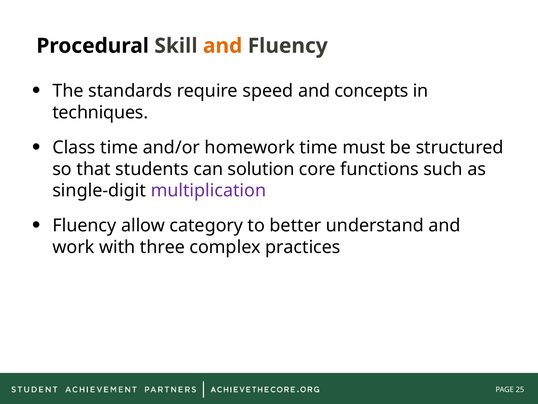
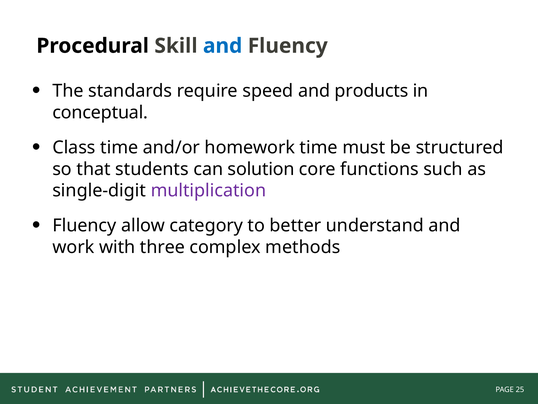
and at (223, 46) colour: orange -> blue
concepts: concepts -> products
techniques: techniques -> conceptual
practices: practices -> methods
